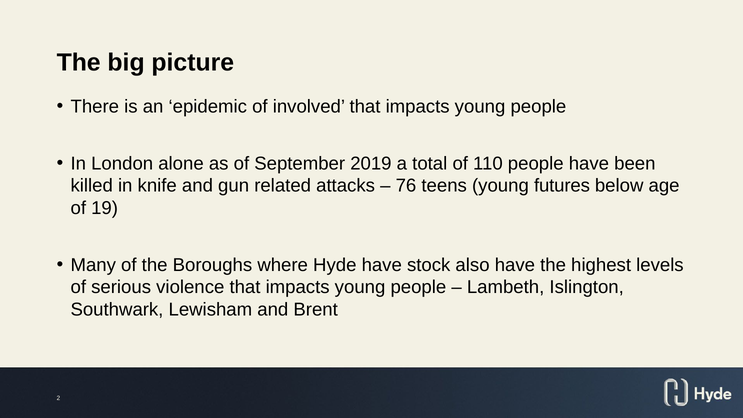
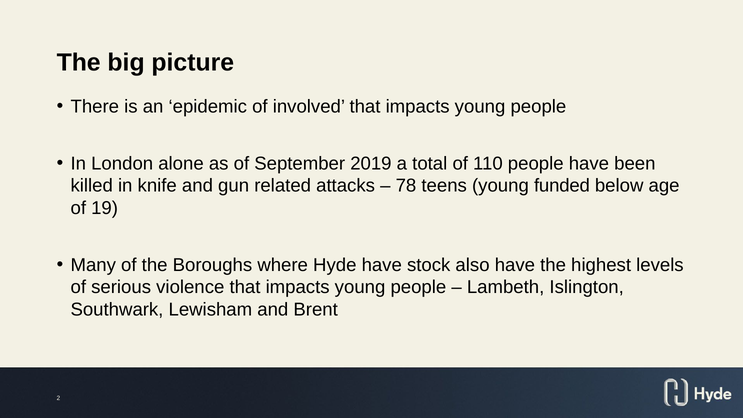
76: 76 -> 78
futures: futures -> funded
